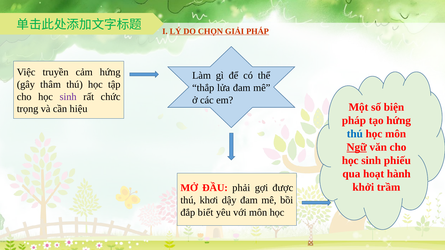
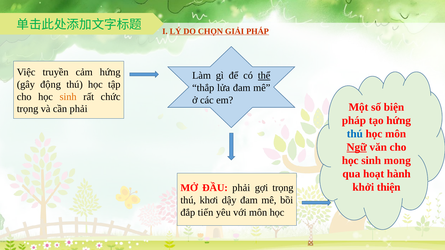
thể underline: none -> present
thâm: thâm -> động
sinh at (68, 97) colour: purple -> orange
cần hiệu: hiệu -> phải
phiếu: phiếu -> mong
trầm: trầm -> thiện
gợi được: được -> trọng
biết: biết -> tiến
